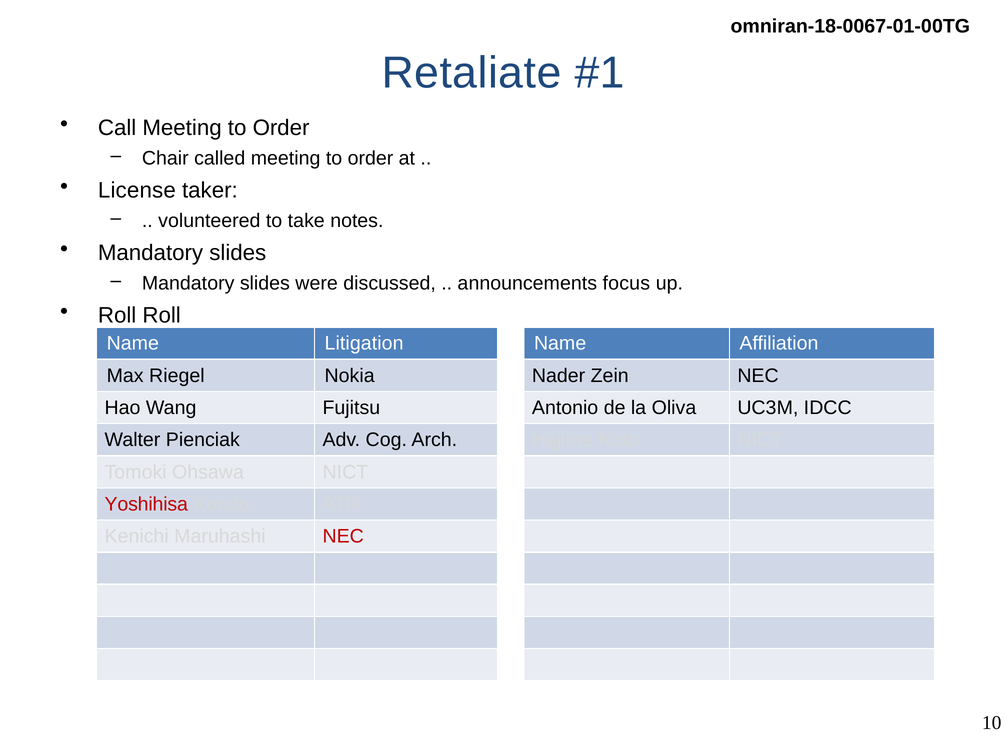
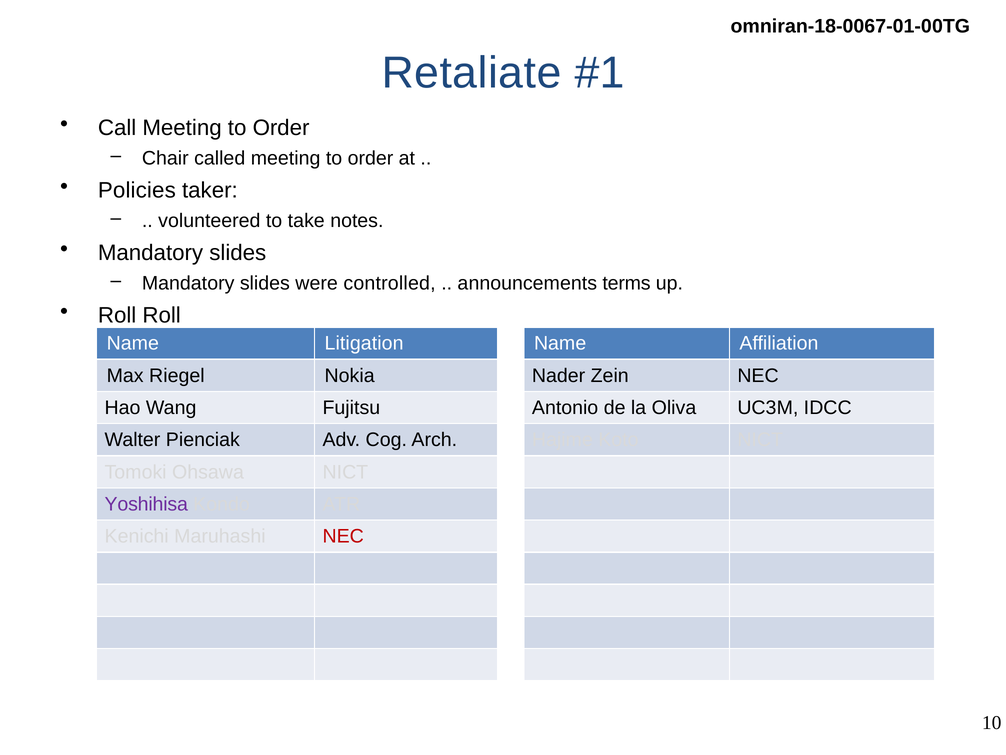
License: License -> Policies
discussed: discussed -> controlled
focus: focus -> terms
Yoshihisa colour: red -> purple
